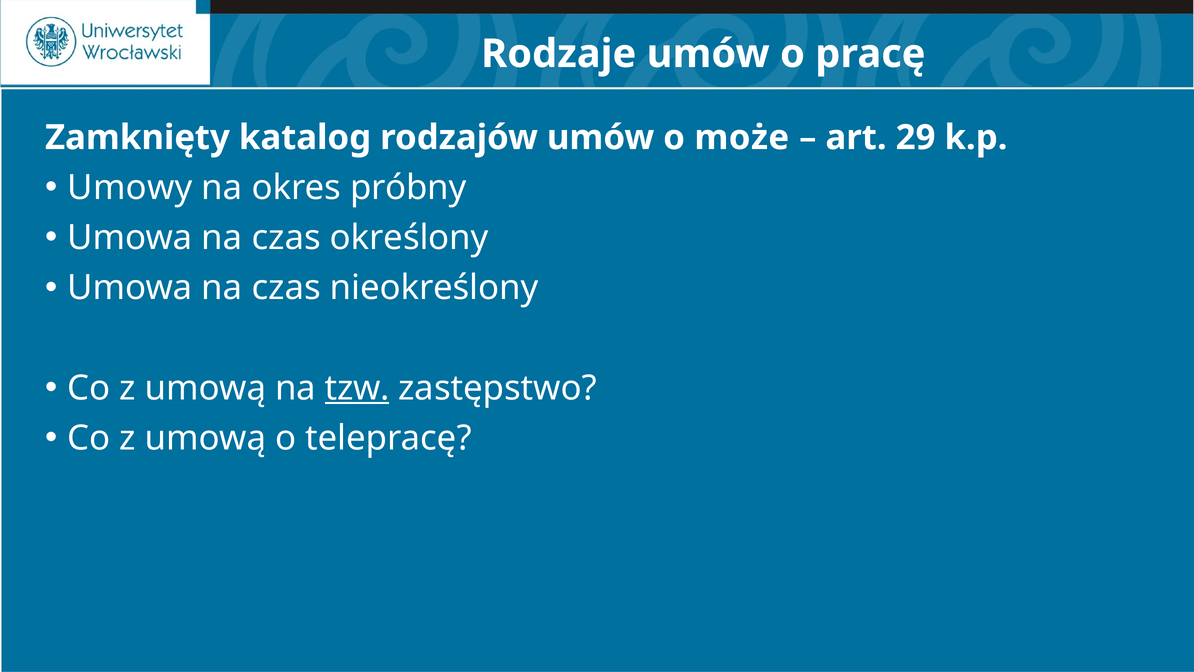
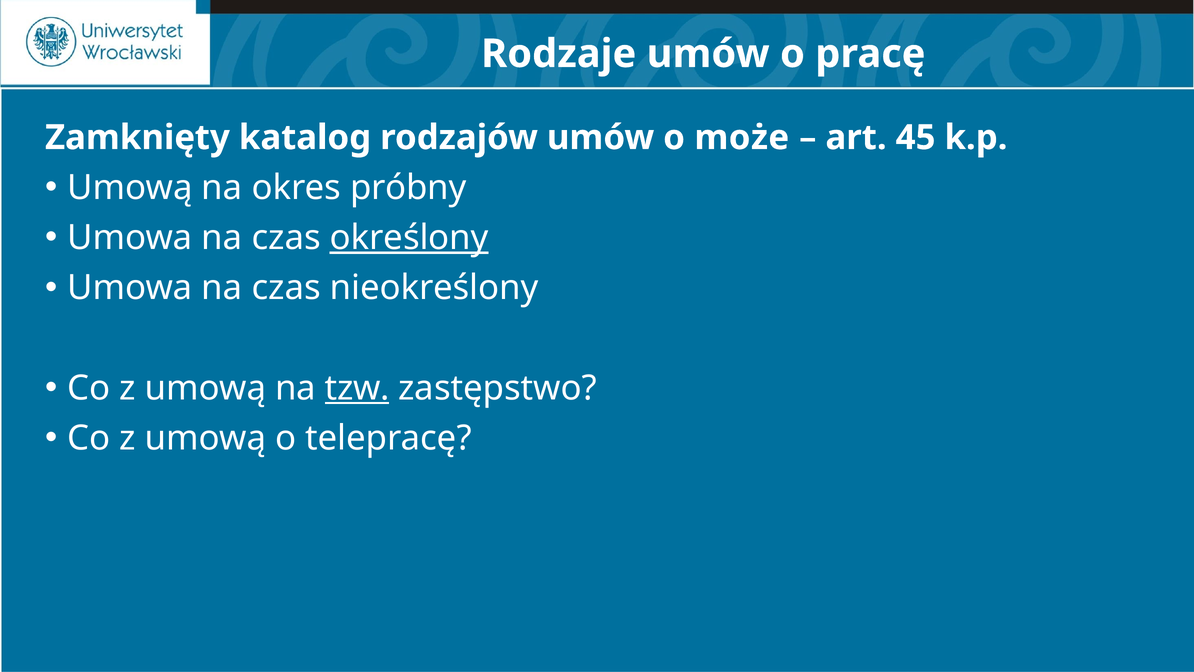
29: 29 -> 45
Umowy at (130, 188): Umowy -> Umową
określony underline: none -> present
